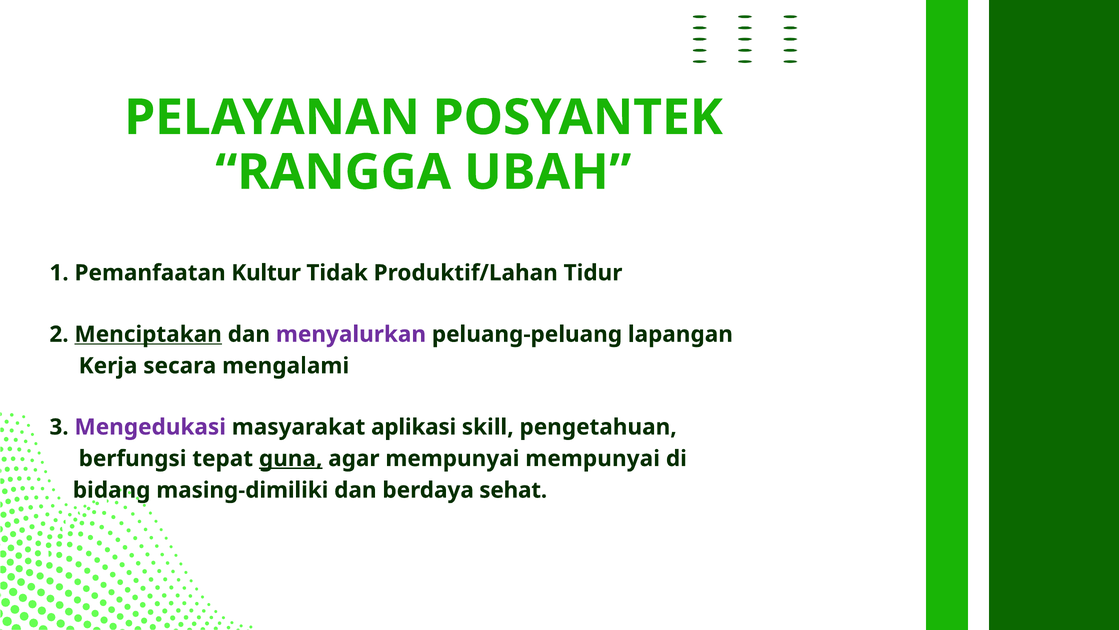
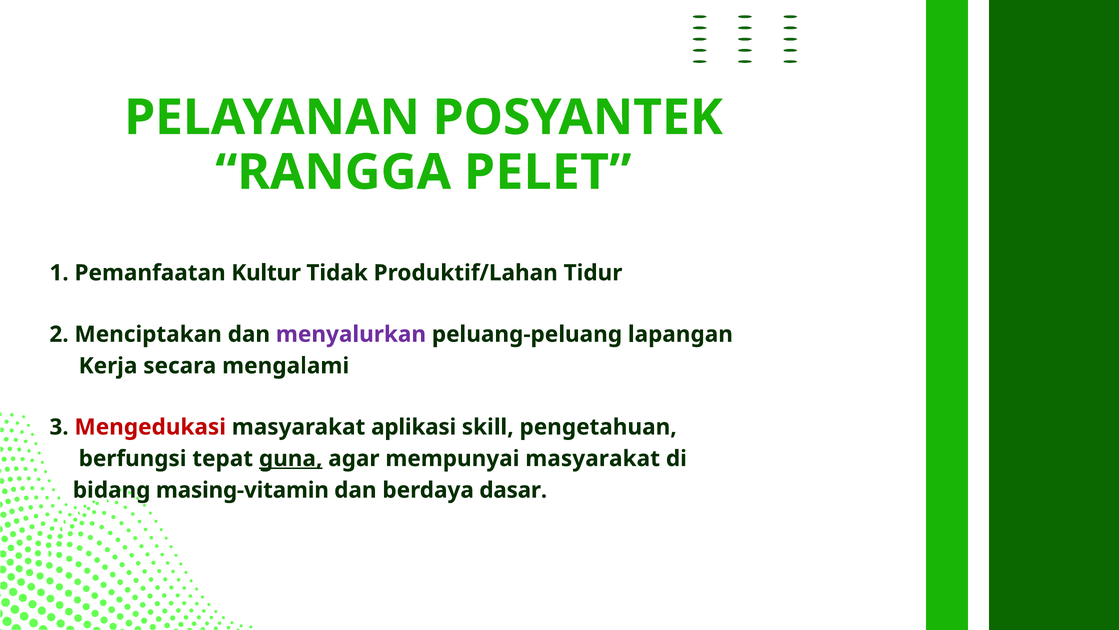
UBAH: UBAH -> PELET
Menciptakan underline: present -> none
Mengedukasi colour: purple -> red
mempunyai mempunyai: mempunyai -> masyarakat
masing-dimiliki: masing-dimiliki -> masing-vitamin
sehat: sehat -> dasar
